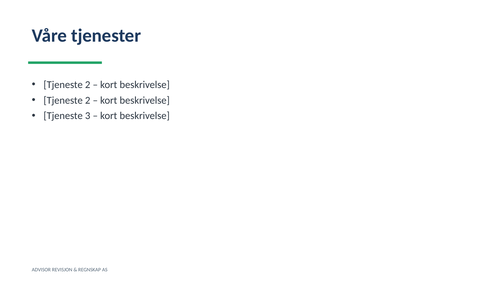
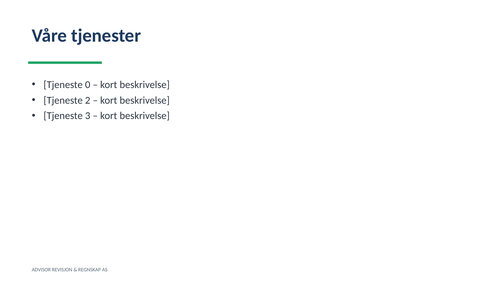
2 at (88, 85): 2 -> 0
